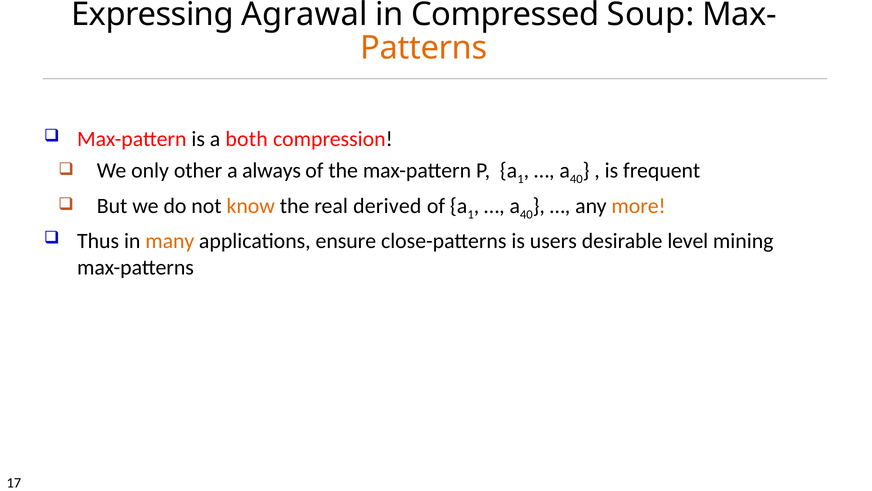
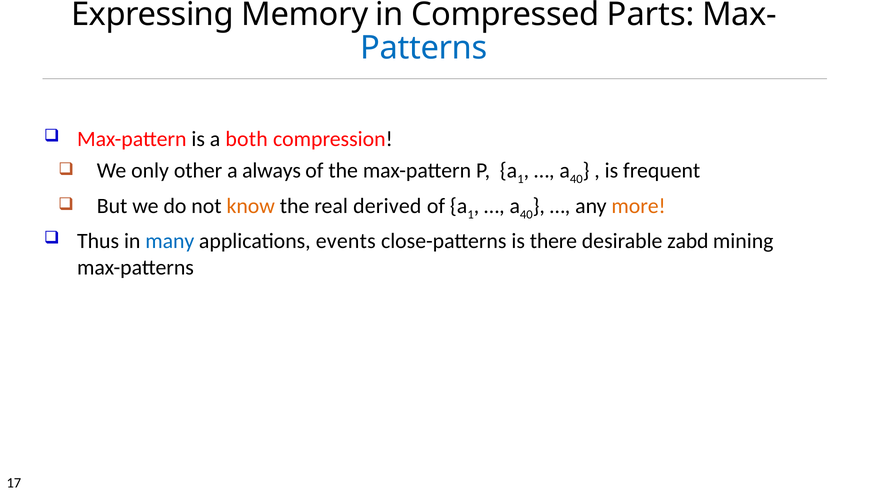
Agrawal: Agrawal -> Memory
Soup: Soup -> Parts
Patterns colour: orange -> blue
many colour: orange -> blue
ensure: ensure -> events
users: users -> there
level: level -> zabd
